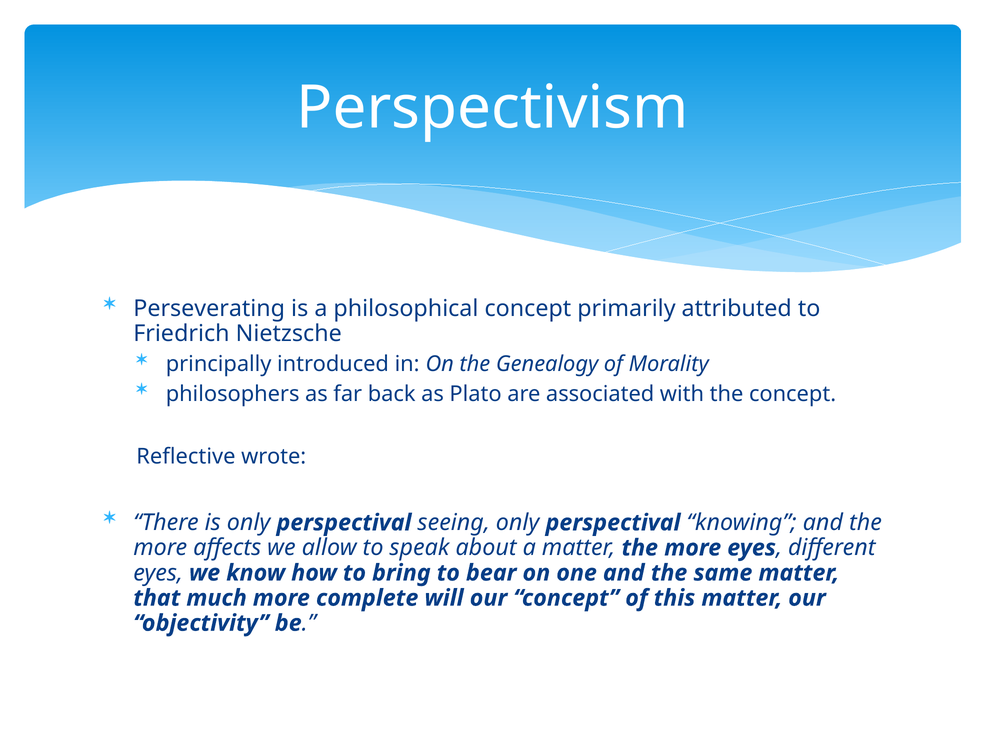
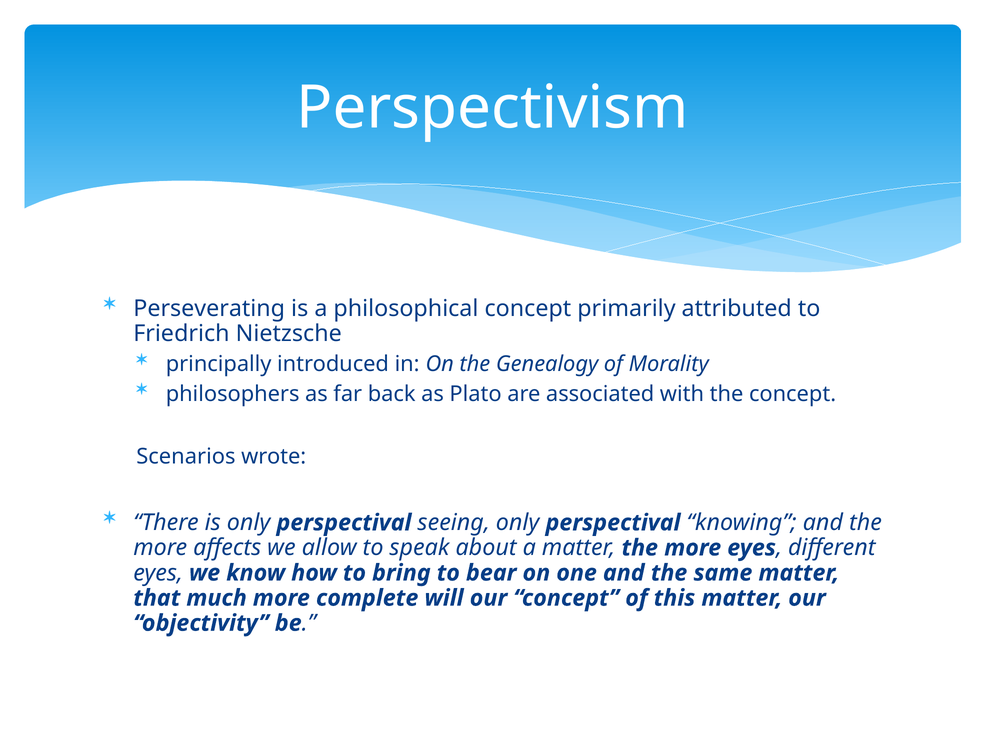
Reflective: Reflective -> Scenarios
